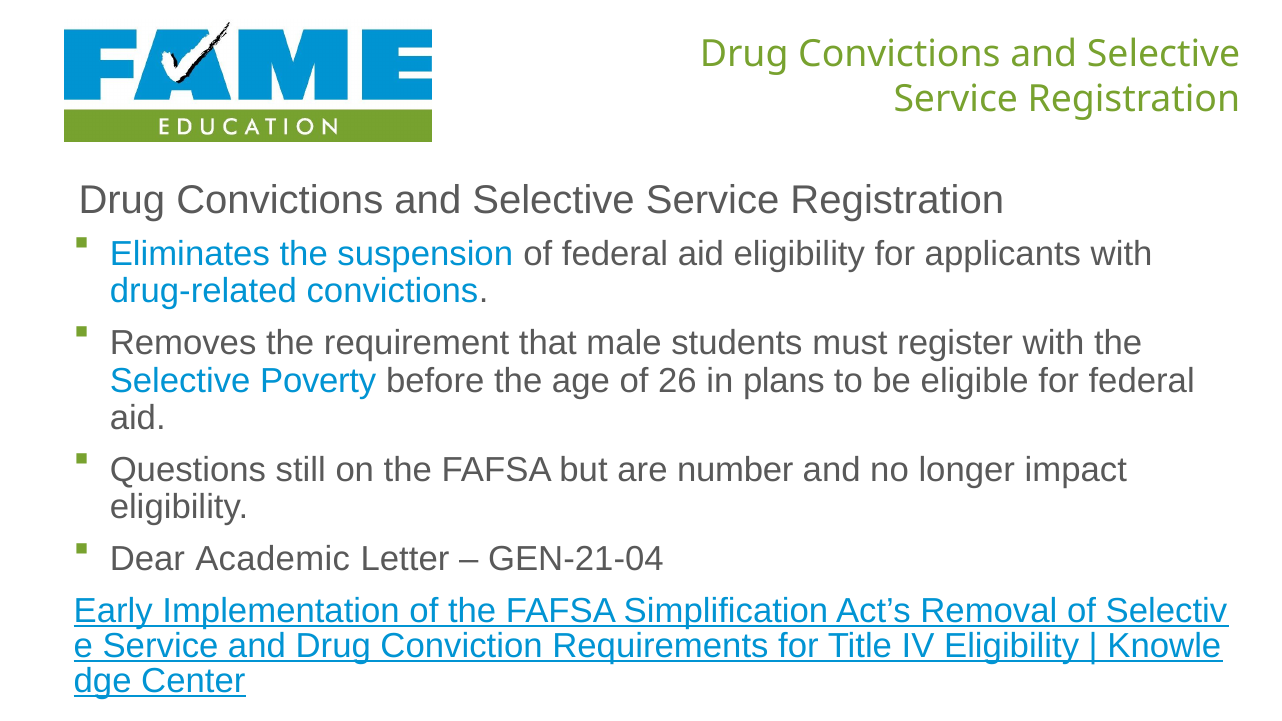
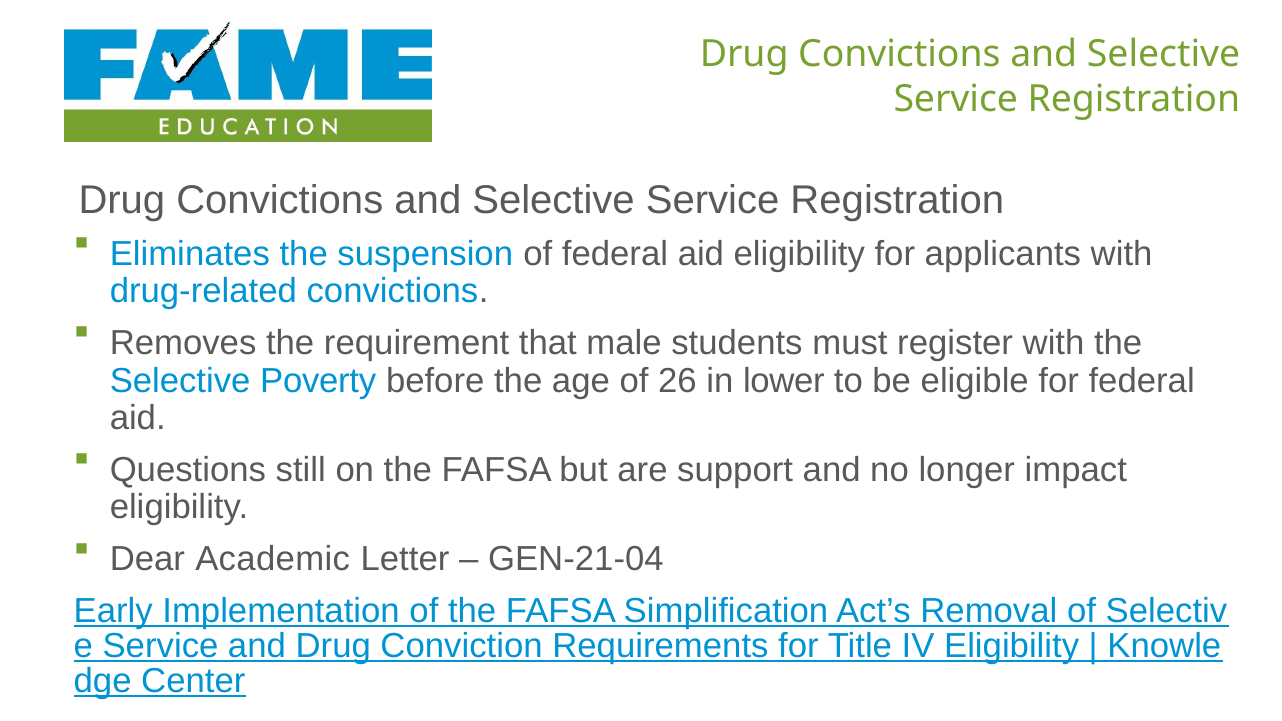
plans: plans -> lower
number: number -> support
